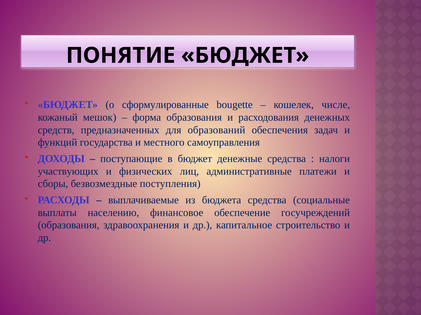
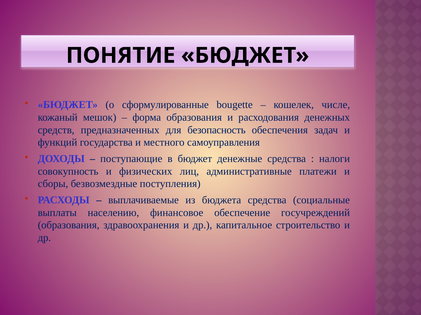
образований: образований -> безопасность
участвующих: участвующих -> совокупность
